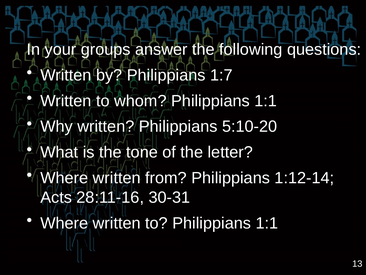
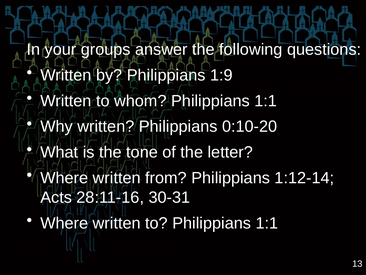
1:7: 1:7 -> 1:9
5:10-20: 5:10-20 -> 0:10-20
